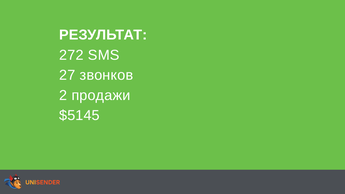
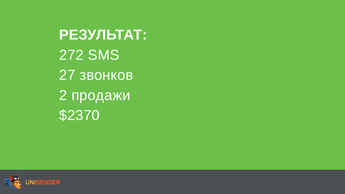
$5145: $5145 -> $2370
